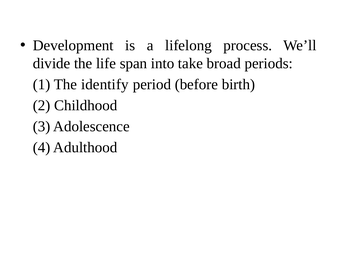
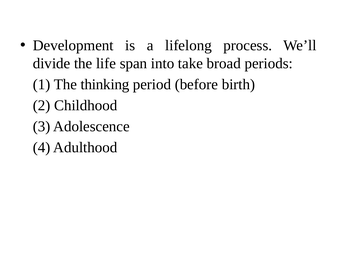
identify: identify -> thinking
